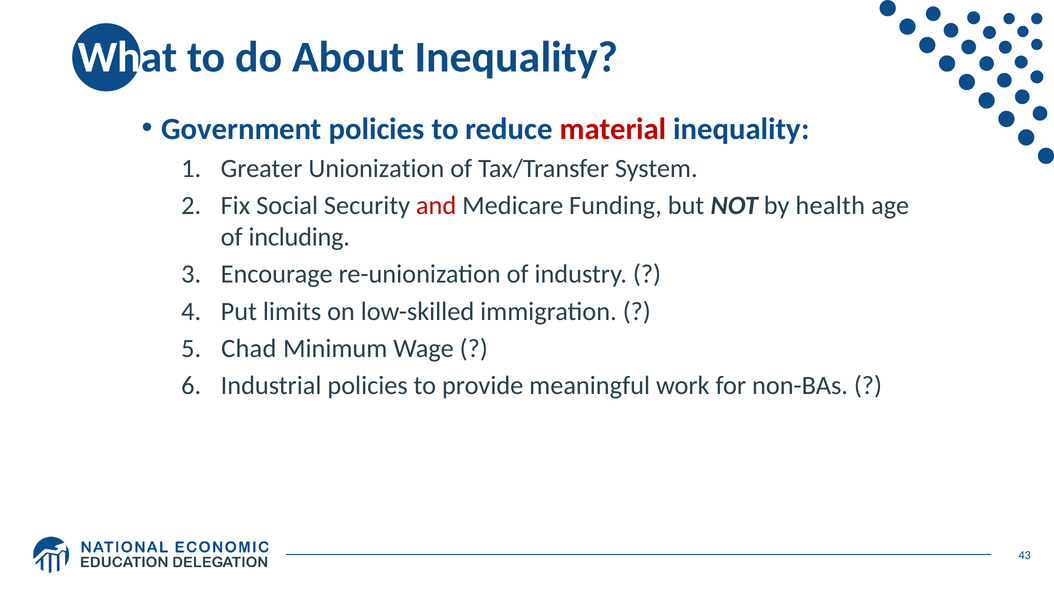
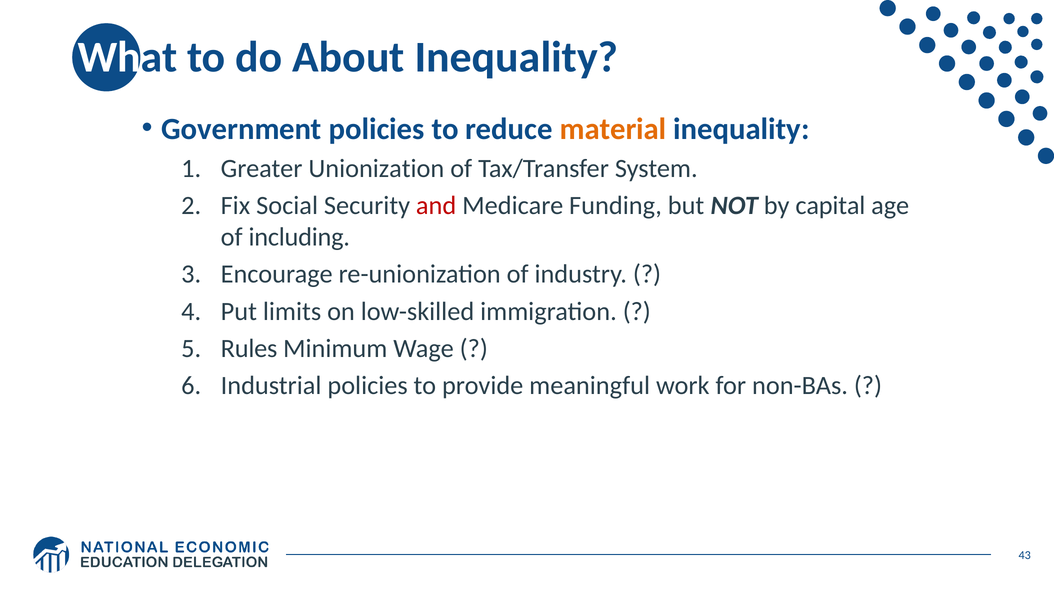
material colour: red -> orange
health: health -> capital
Chad: Chad -> Rules
